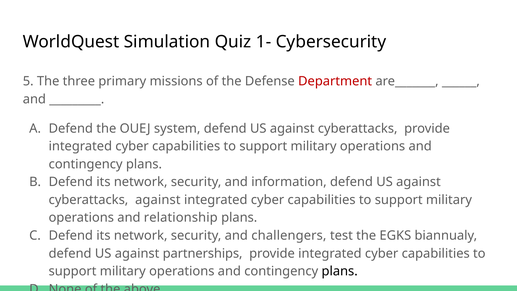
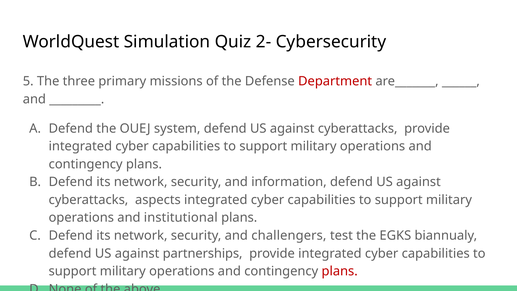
1-: 1- -> 2-
cyberattacks against: against -> aspects
relationship: relationship -> institutional
plans at (340, 271) colour: black -> red
